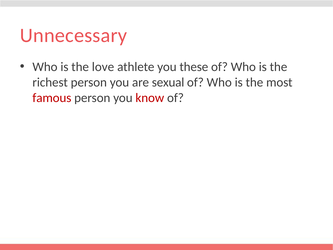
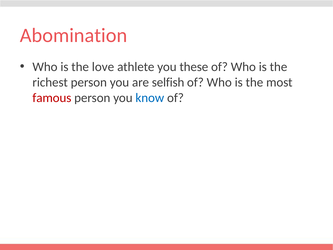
Unnecessary: Unnecessary -> Abomination
sexual: sexual -> selfish
know colour: red -> blue
